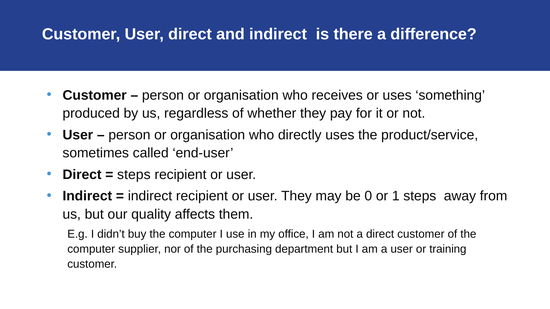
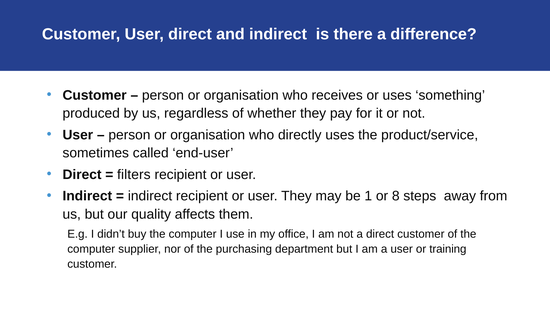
steps at (134, 175): steps -> filters
0: 0 -> 1
1: 1 -> 8
